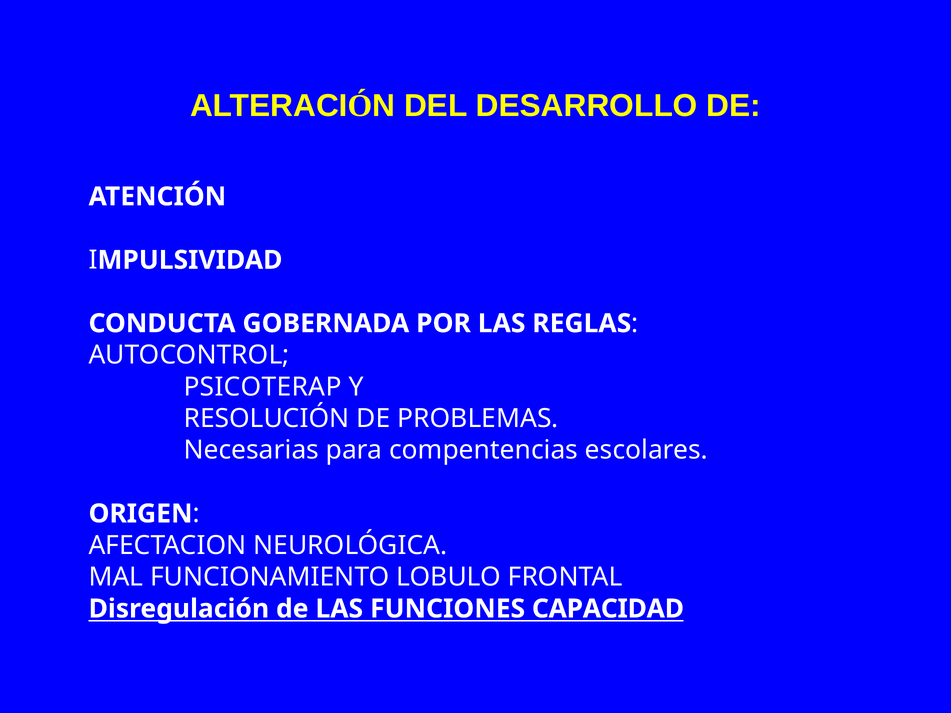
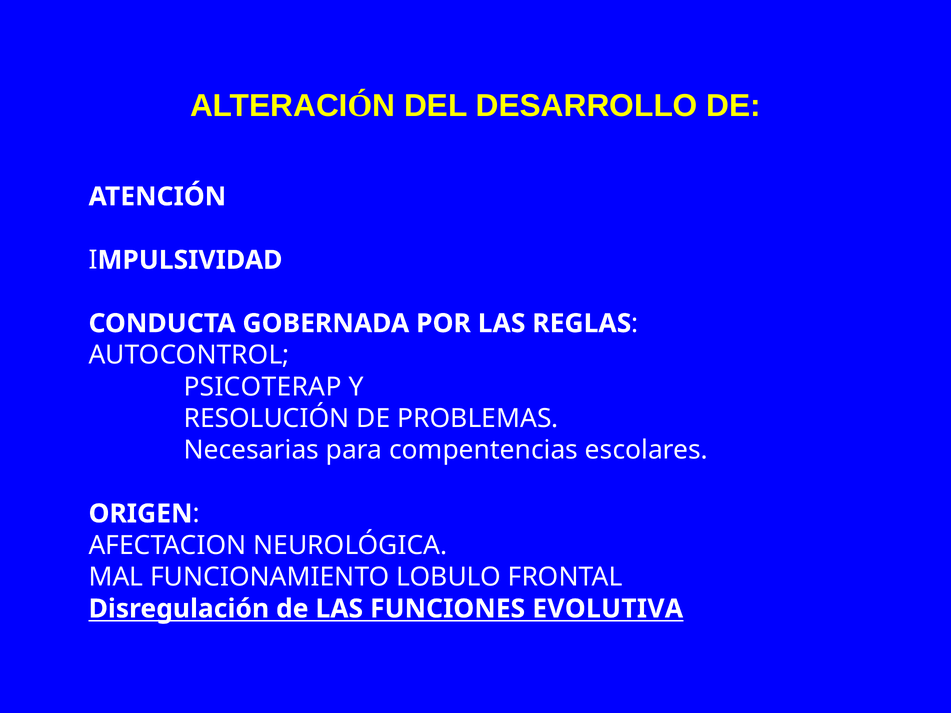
CAPACIDAD: CAPACIDAD -> EVOLUTIVA
